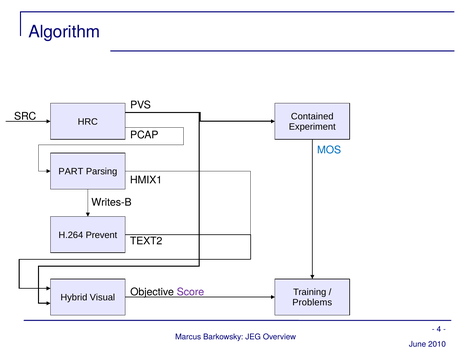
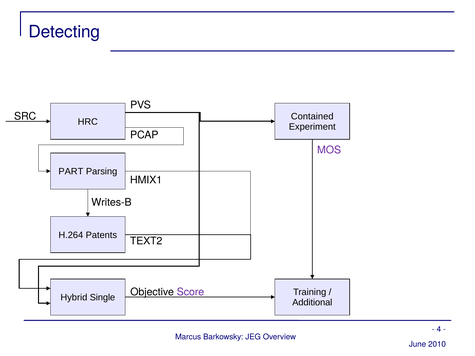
Algorithm: Algorithm -> Detecting
MOS colour: blue -> purple
Prevent: Prevent -> Patents
Visual: Visual -> Single
Problems: Problems -> Additional
